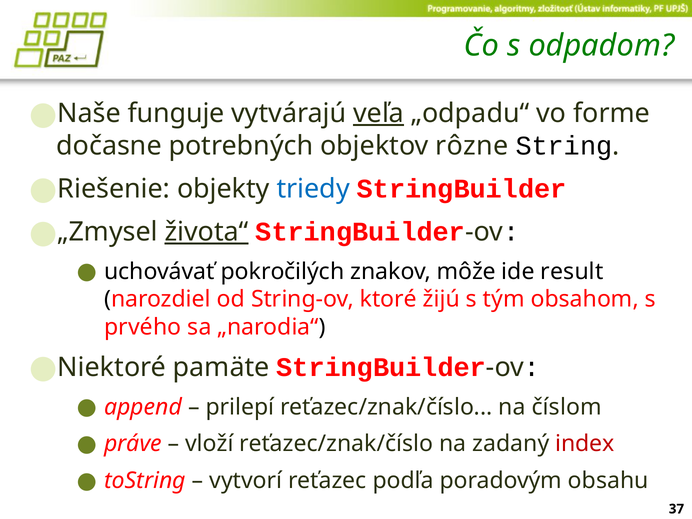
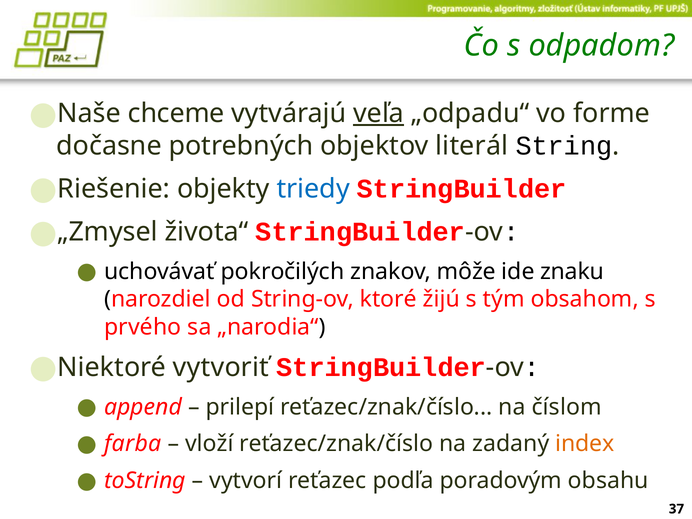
funguje: funguje -> chceme
rôzne: rôzne -> literál
života“ underline: present -> none
result: result -> znaku
pamäte: pamäte -> vytvoriť
práve: práve -> farba
index colour: red -> orange
